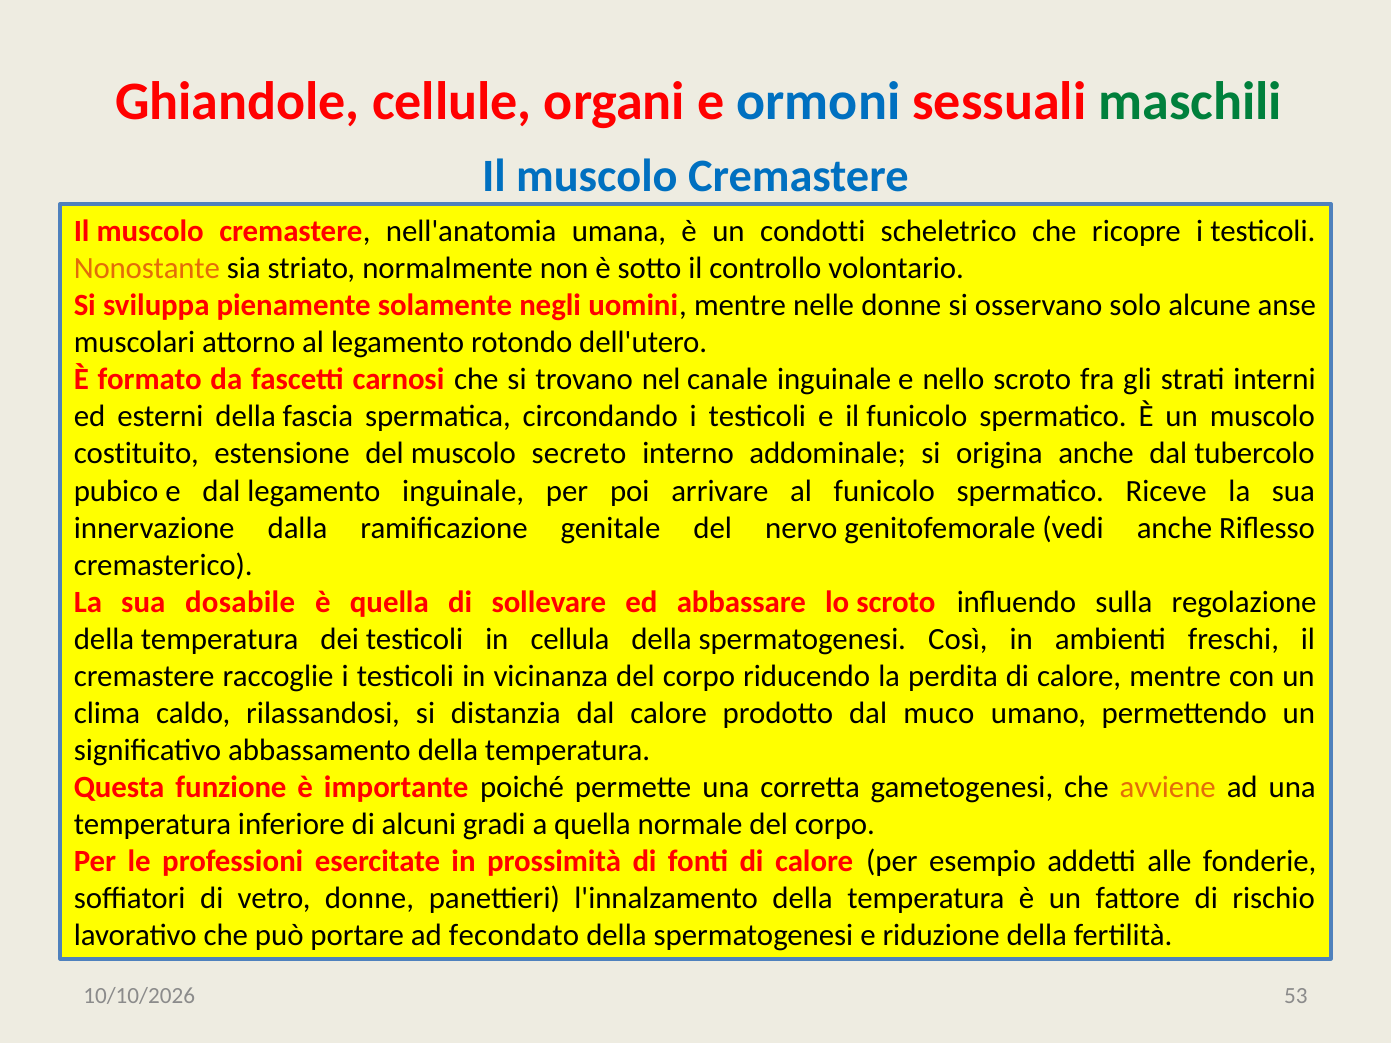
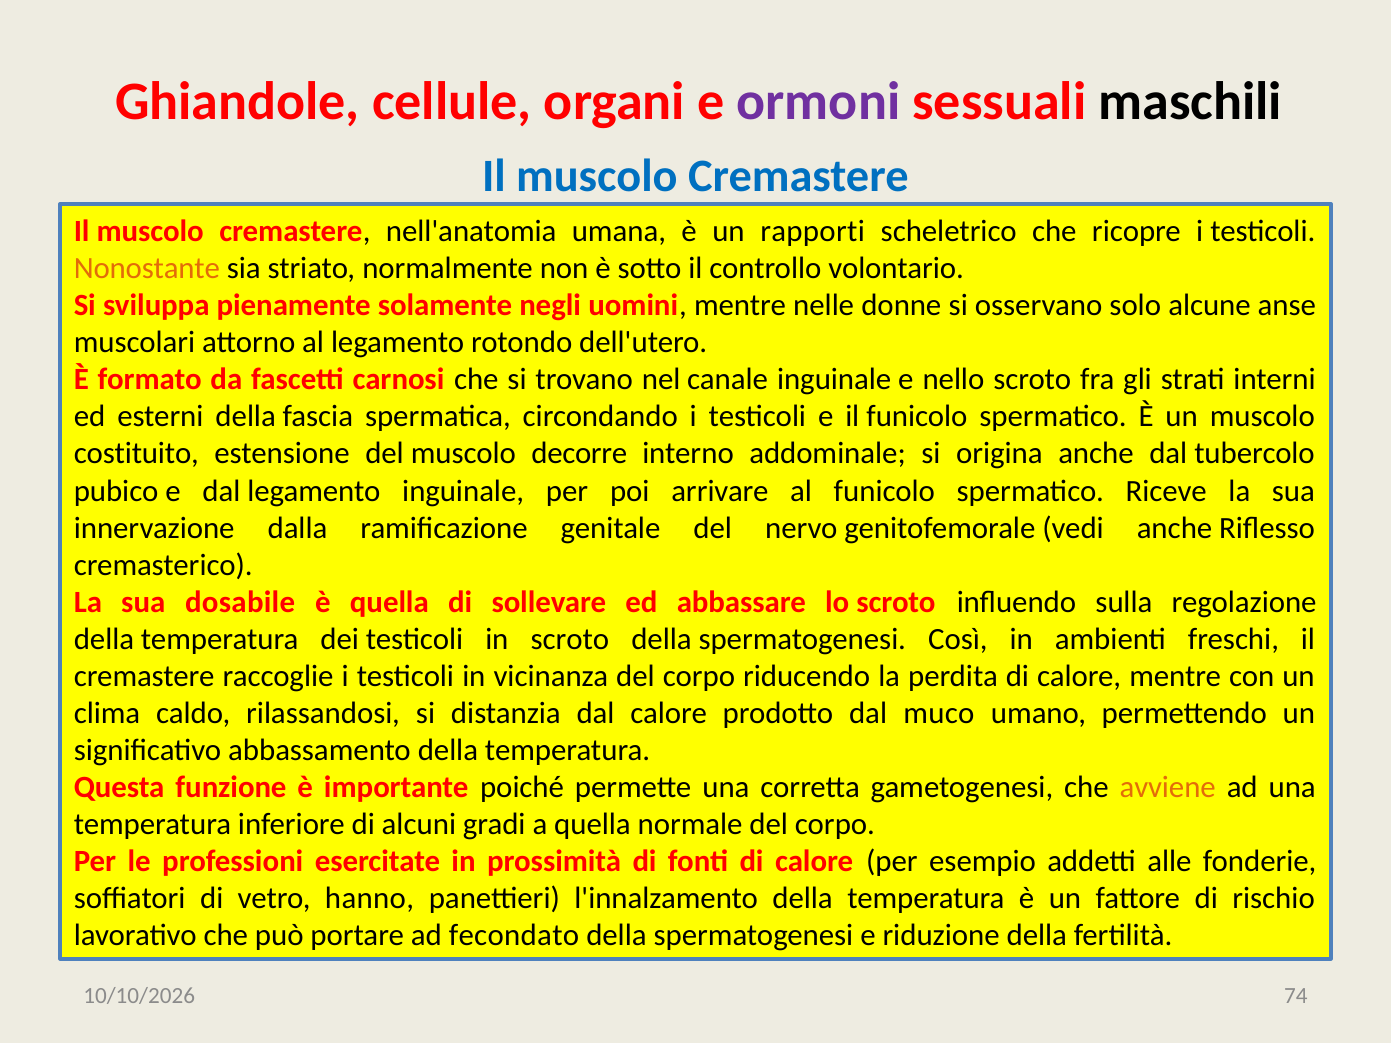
ormoni colour: blue -> purple
maschili colour: green -> black
condotti: condotti -> rapporti
secreto: secreto -> decorre
in cellula: cellula -> scroto
vetro donne: donne -> hanno
53: 53 -> 74
